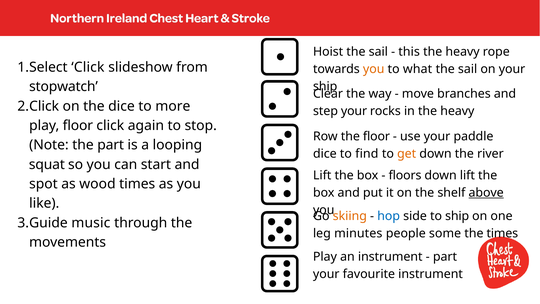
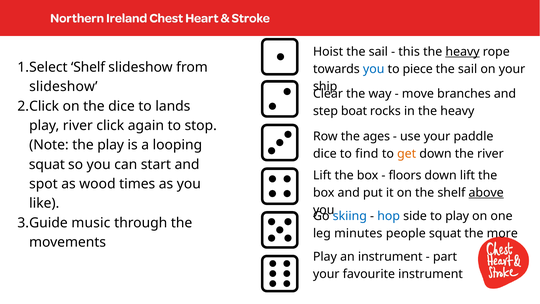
heavy at (463, 52) underline: none -> present
Click at (88, 67): Click -> Shelf
you at (374, 69) colour: orange -> blue
what: what -> piece
stopwatch at (63, 87): stopwatch -> slideshow
more: more -> lands
step your: your -> boat
play floor: floor -> river
the floor: floor -> ages
the part: part -> play
skiing colour: orange -> blue
to ship: ship -> play
people some: some -> squat
the times: times -> more
